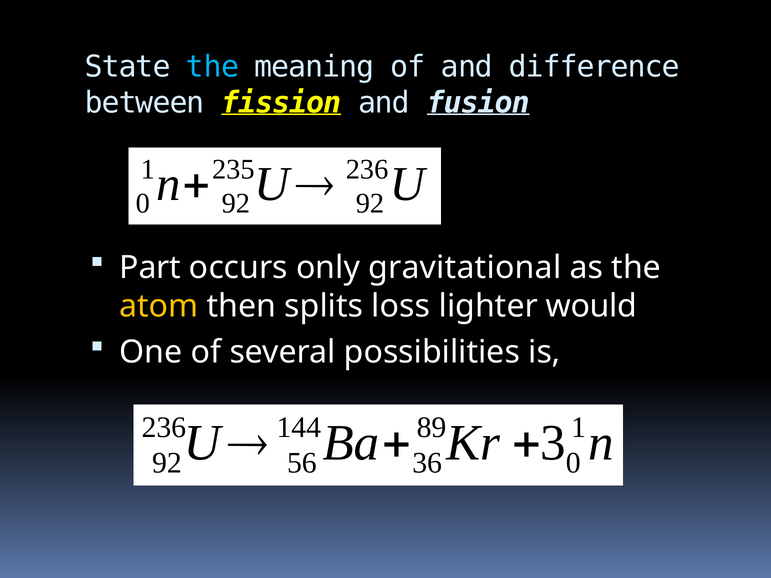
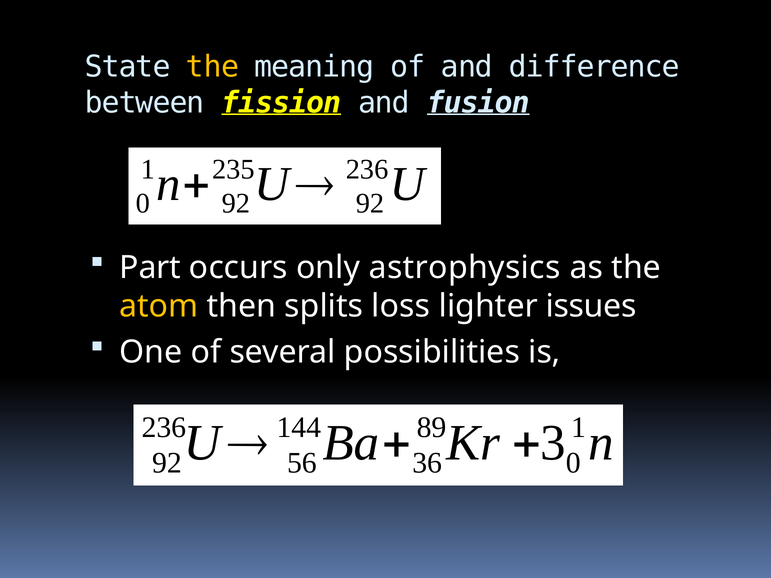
the at (213, 67) colour: light blue -> yellow
gravitational: gravitational -> astrophysics
would: would -> issues
